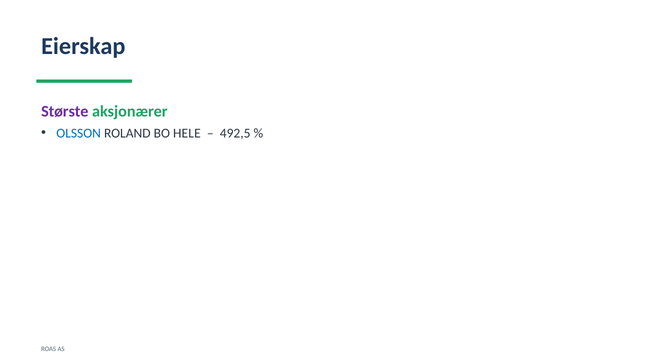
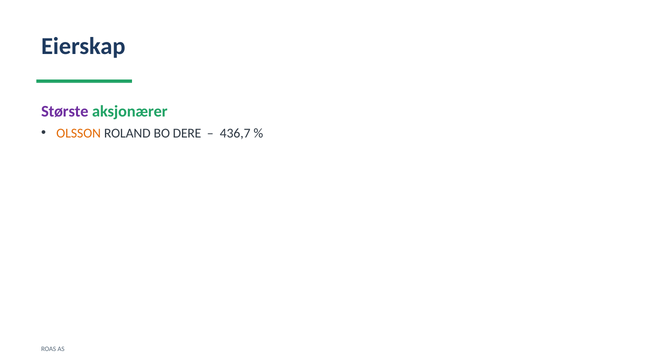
OLSSON colour: blue -> orange
HELE: HELE -> DERE
492,5: 492,5 -> 436,7
